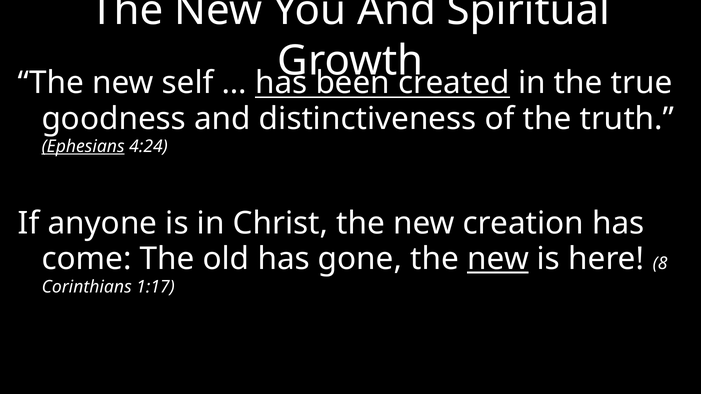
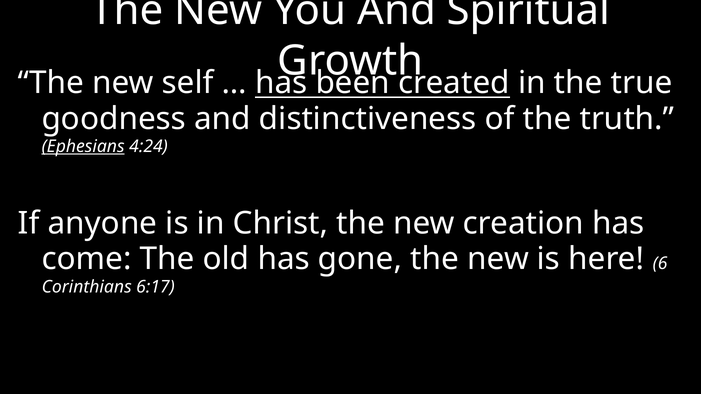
new at (498, 259) underline: present -> none
8: 8 -> 6
1:17: 1:17 -> 6:17
